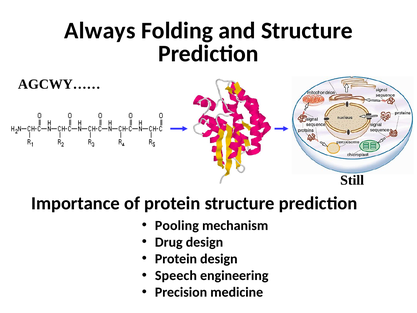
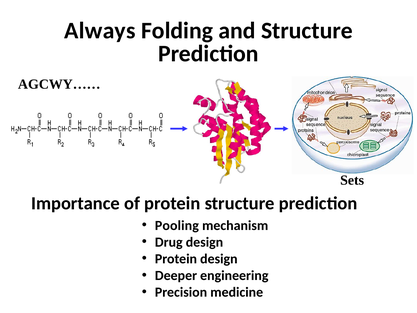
Still: Still -> Sets
Speech: Speech -> Deeper
